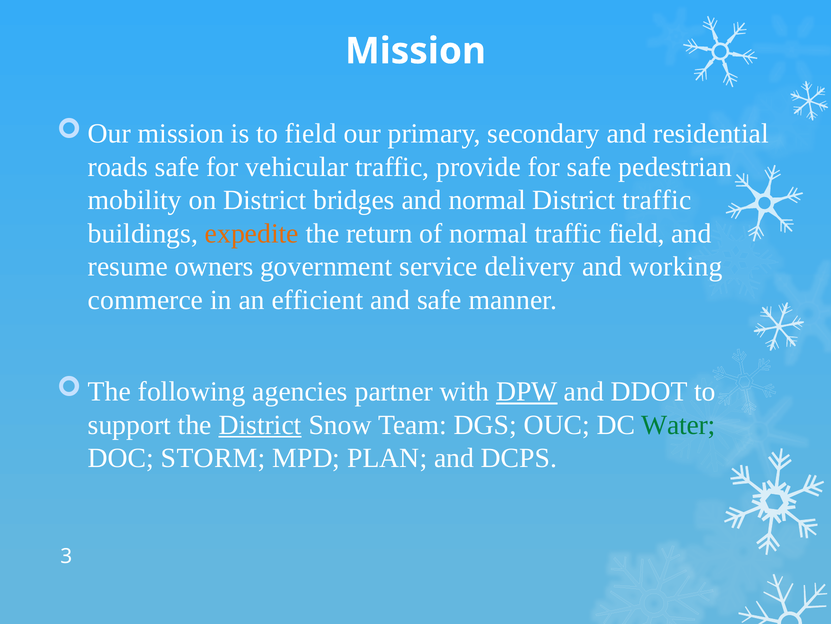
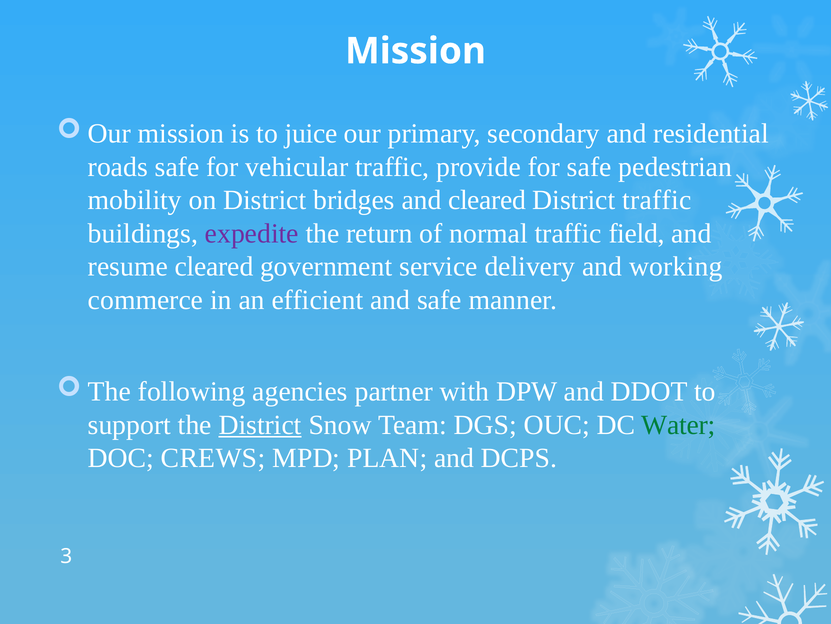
to field: field -> juice
and normal: normal -> cleared
expedite colour: orange -> purple
resume owners: owners -> cleared
DPW underline: present -> none
STORM: STORM -> CREWS
